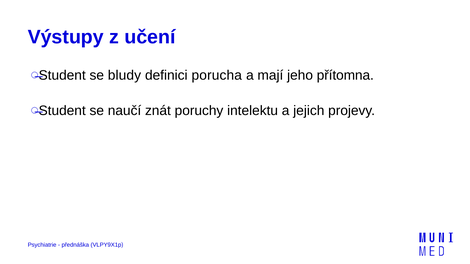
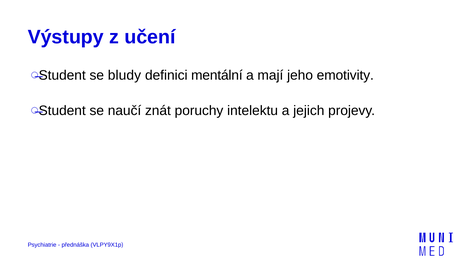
porucha: porucha -> mentální
přítomna: přítomna -> emotivity
